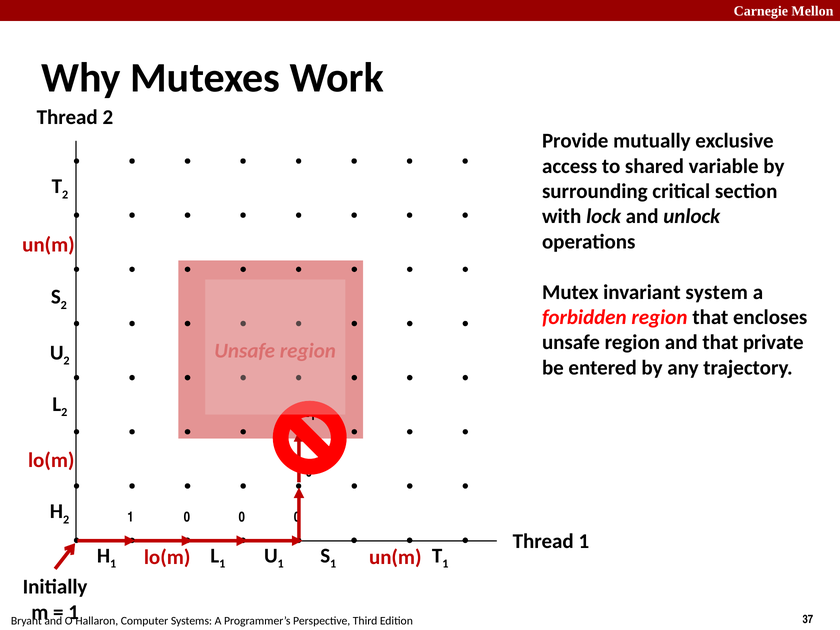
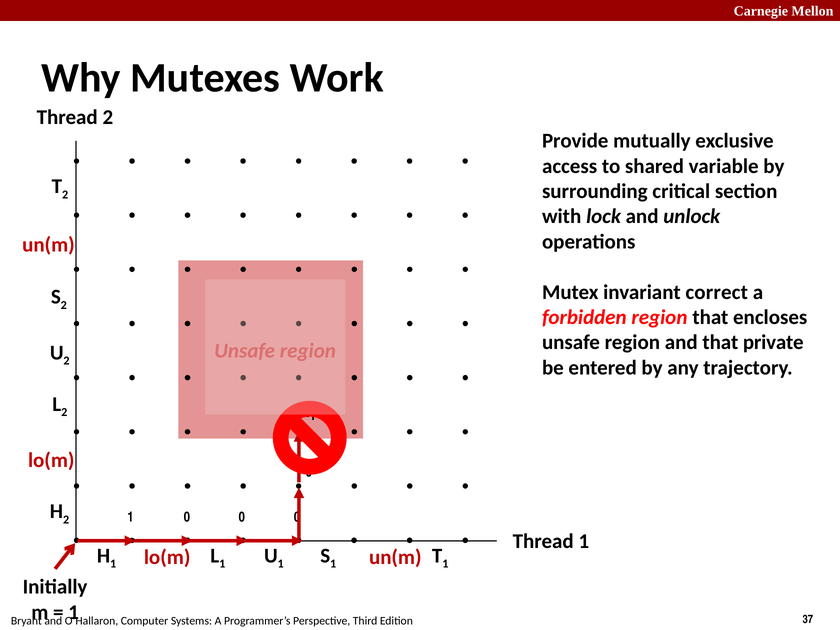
system: system -> correct
